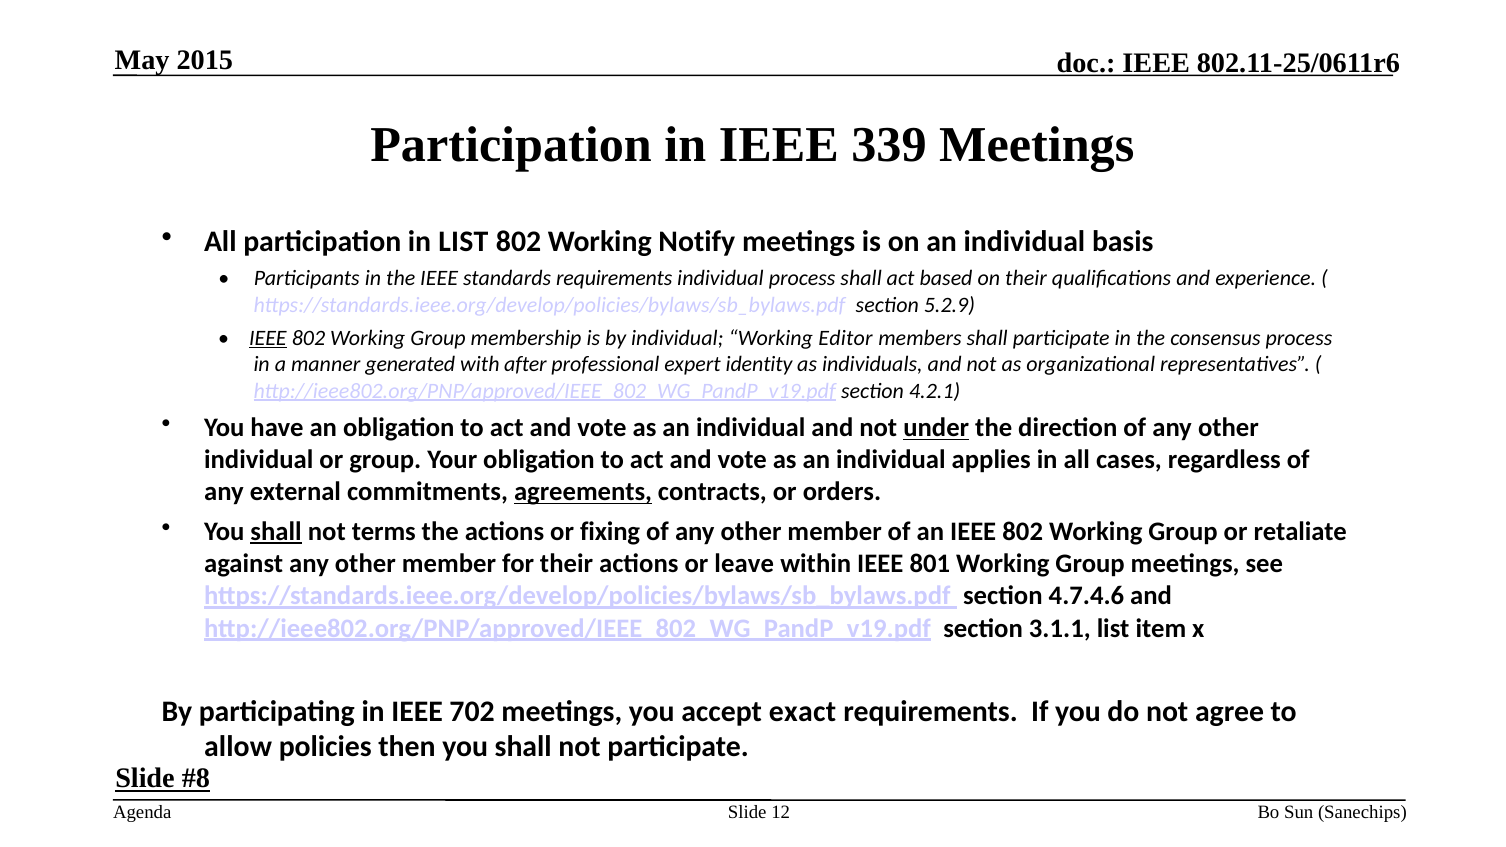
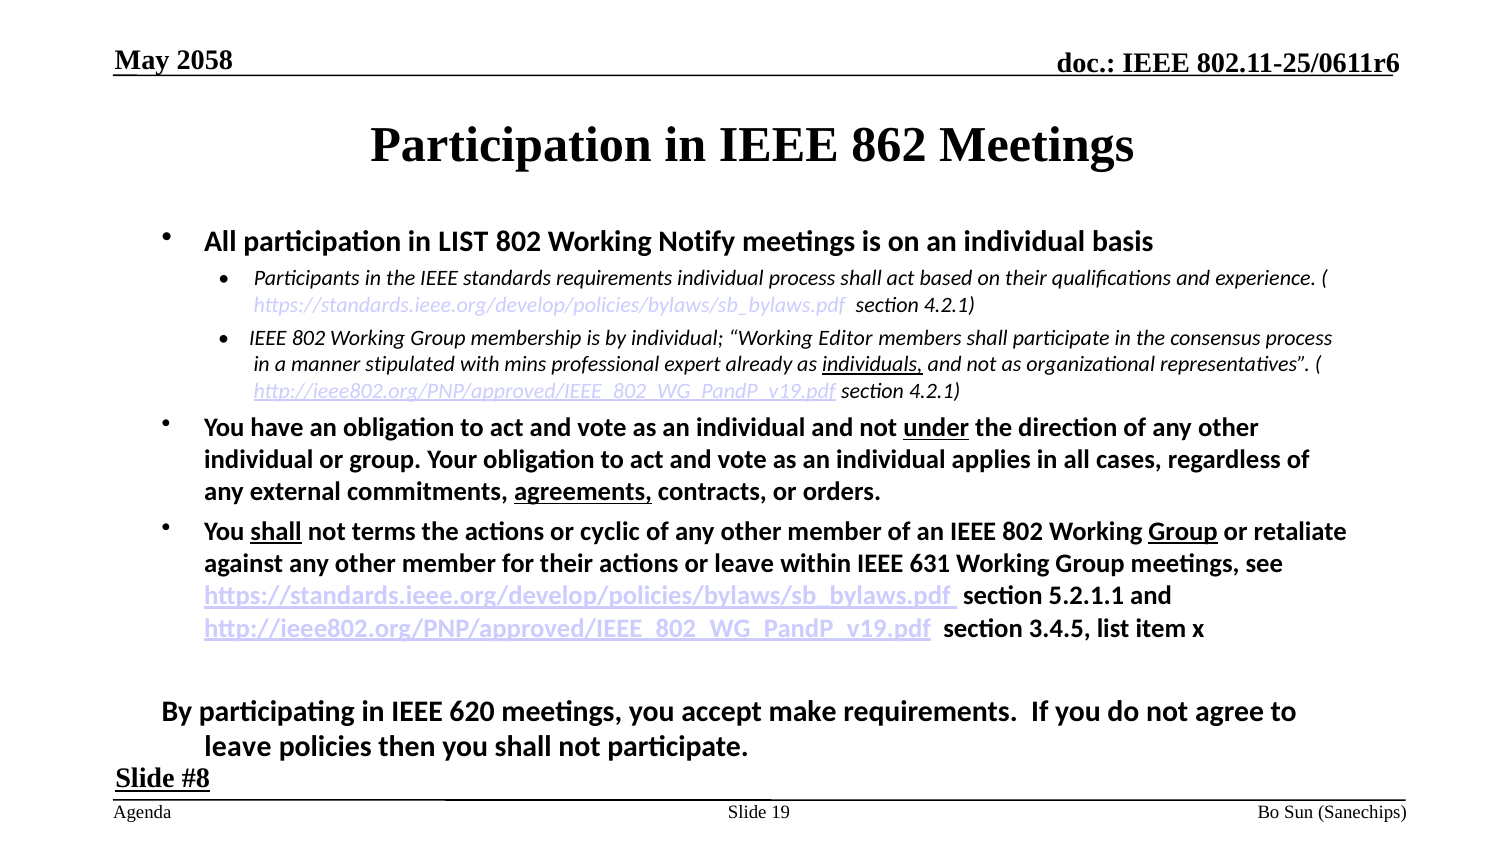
2015: 2015 -> 2058
339: 339 -> 862
https://standards.ieee.org/develop/policies/bylaws/sb_bylaws.pdf section 5.2.9: 5.2.9 -> 4.2.1
IEEE at (268, 338) underline: present -> none
generated: generated -> stipulated
after: after -> mins
identity: identity -> already
individuals underline: none -> present
fixing: fixing -> cyclic
Group at (1183, 532) underline: none -> present
801: 801 -> 631
4.7.4.6: 4.7.4.6 -> 5.2.1.1
3.1.1: 3.1.1 -> 3.4.5
702: 702 -> 620
exact: exact -> make
allow at (238, 747): allow -> leave
12: 12 -> 19
